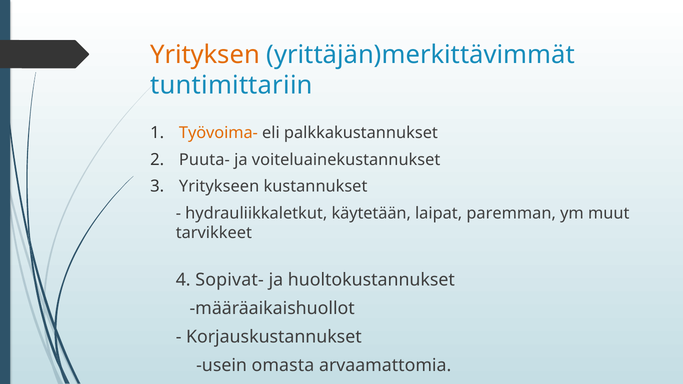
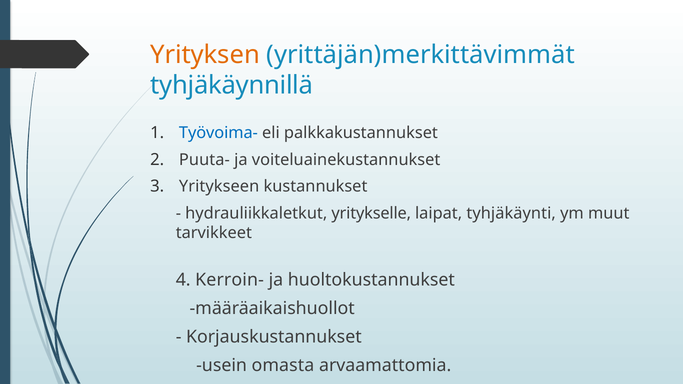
tuntimittariin: tuntimittariin -> tyhjäkäynnillä
Työvoima- colour: orange -> blue
käytetään: käytetään -> yritykselle
paremman: paremman -> tyhjäkäynti
Sopivat-: Sopivat- -> Kerroin-
